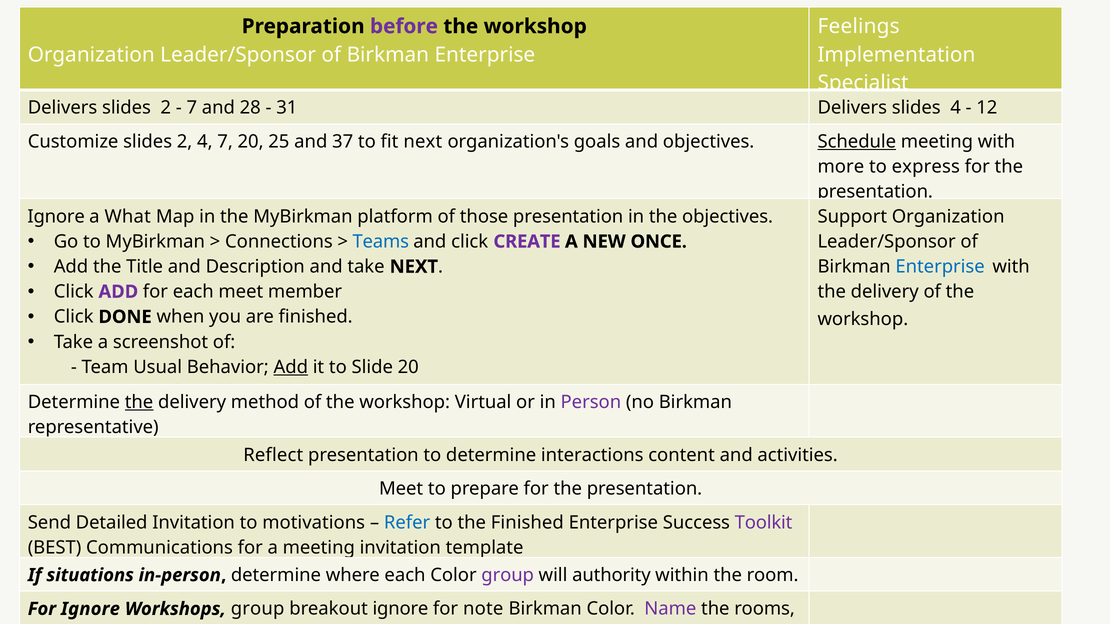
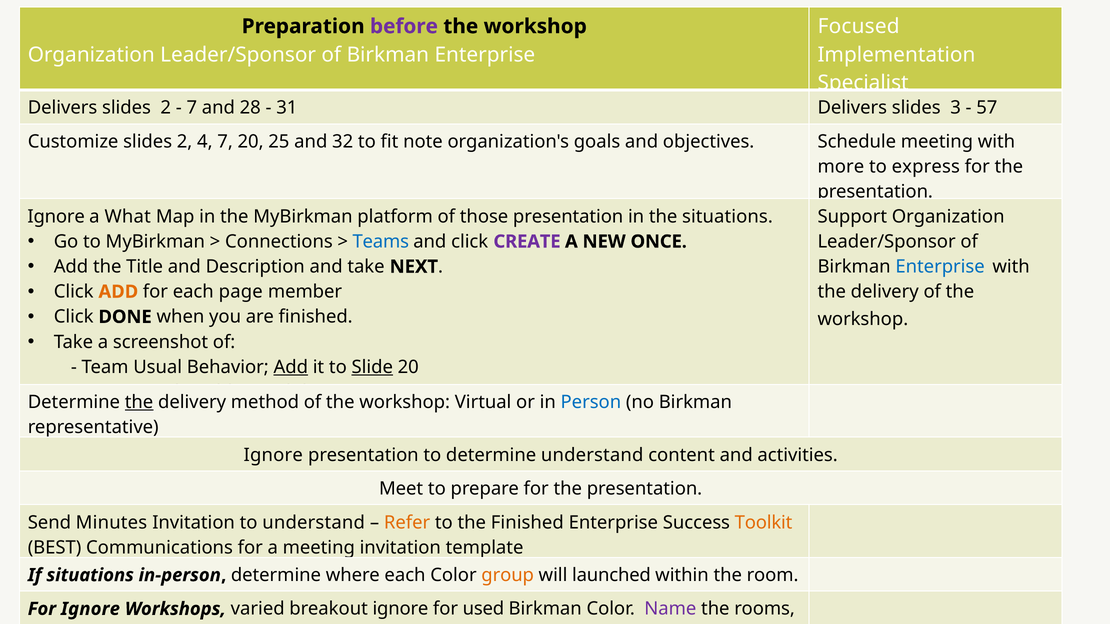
Feelings: Feelings -> Focused
slides 4: 4 -> 3
12: 12 -> 57
37: 37 -> 32
fit next: next -> note
Schedule underline: present -> none
the objectives: objectives -> situations
ADD at (118, 292) colour: purple -> orange
each meet: meet -> page
Slide at (372, 367) underline: none -> present
Person colour: purple -> blue
Reflect at (273, 455): Reflect -> Ignore
determine interactions: interactions -> understand
Detailed: Detailed -> Minutes
to motivations: motivations -> understand
Refer colour: blue -> orange
Toolkit colour: purple -> orange
group at (508, 575) colour: purple -> orange
authority: authority -> launched
Workshops group: group -> varied
note: note -> used
